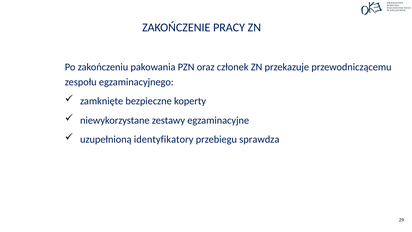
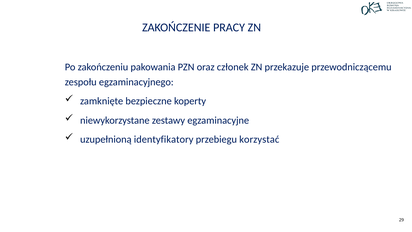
sprawdza: sprawdza -> korzystać
